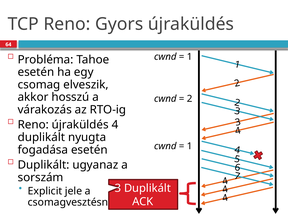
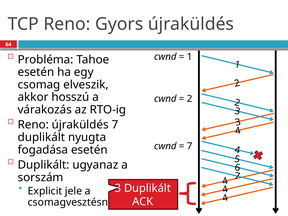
újraküldés 4: 4 -> 7
1 at (190, 146): 1 -> 7
